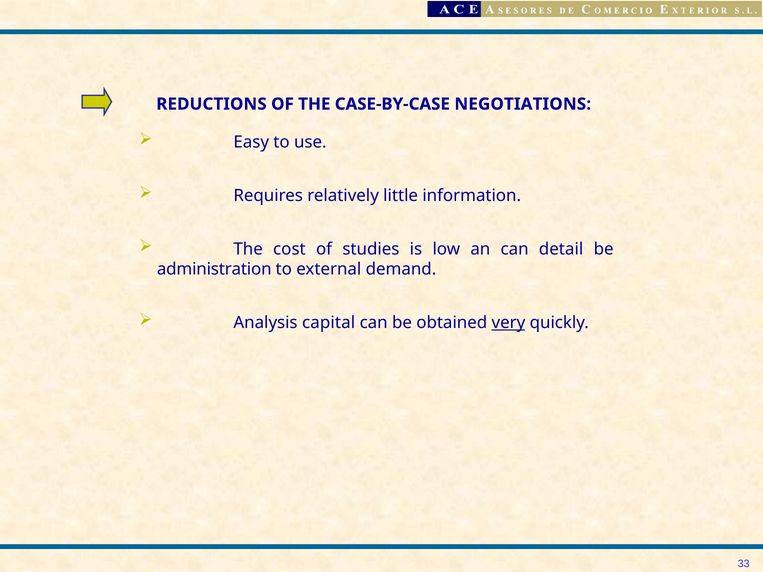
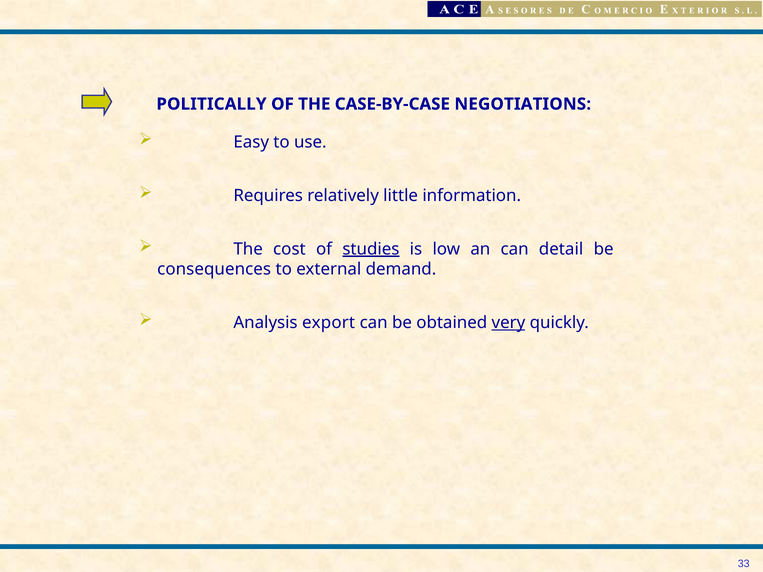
REDUCTIONS: REDUCTIONS -> POLITICALLY
studies underline: none -> present
administration: administration -> consequences
capital: capital -> export
